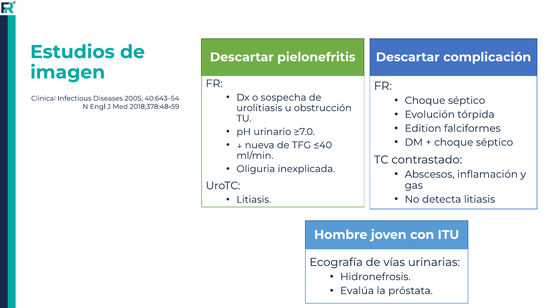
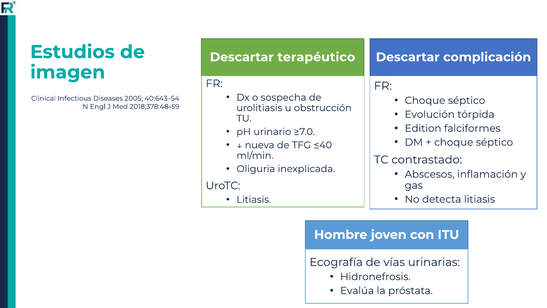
pielonefritis: pielonefritis -> terapéutico
